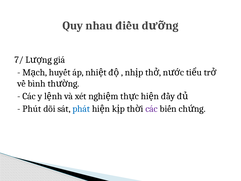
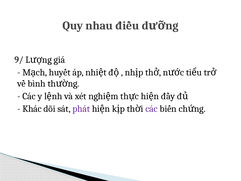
7/: 7/ -> 9/
Phút: Phút -> Khác
phát colour: blue -> purple
